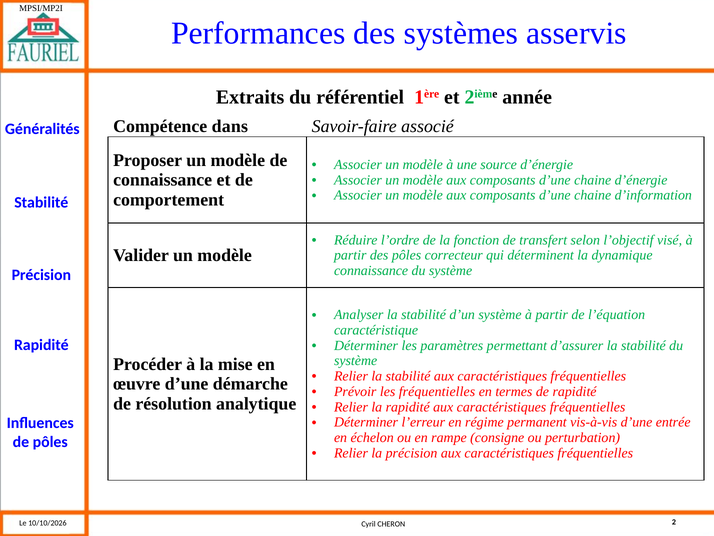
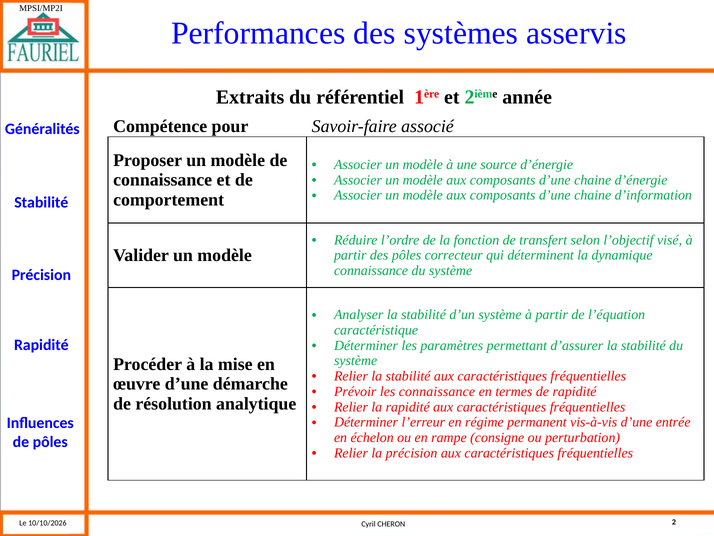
dans: dans -> pour
les fréquentielles: fréquentielles -> connaissance
